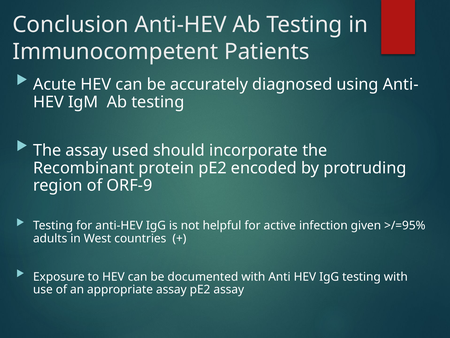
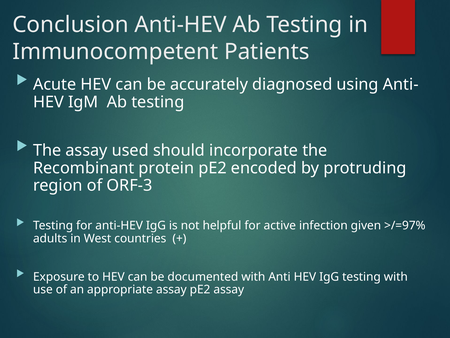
ORF-9: ORF-9 -> ORF-3
>/=95%: >/=95% -> >/=97%
